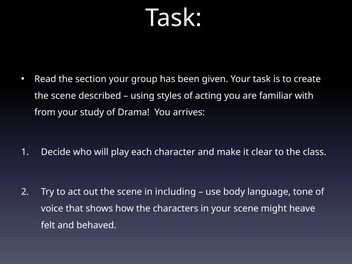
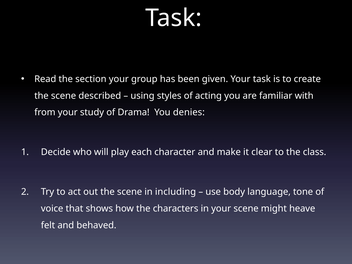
arrives: arrives -> denies
